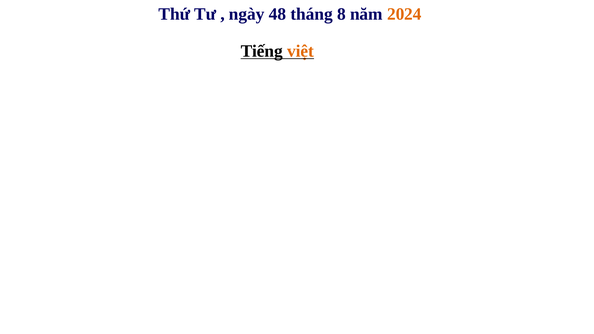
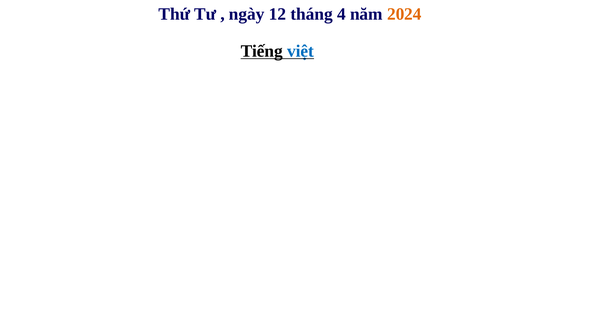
48: 48 -> 12
8: 8 -> 4
việt colour: orange -> blue
